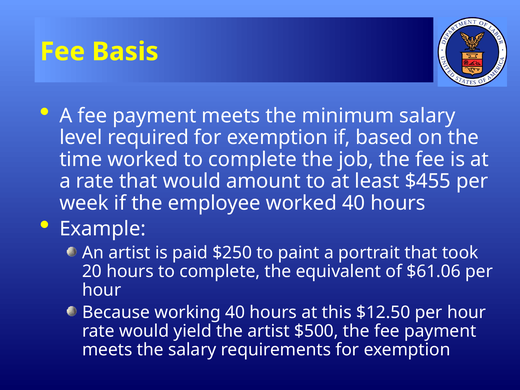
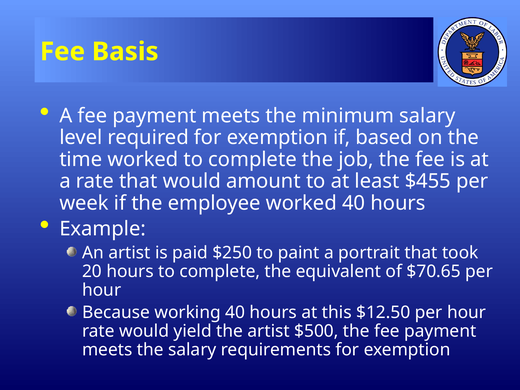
$61.06: $61.06 -> $70.65
